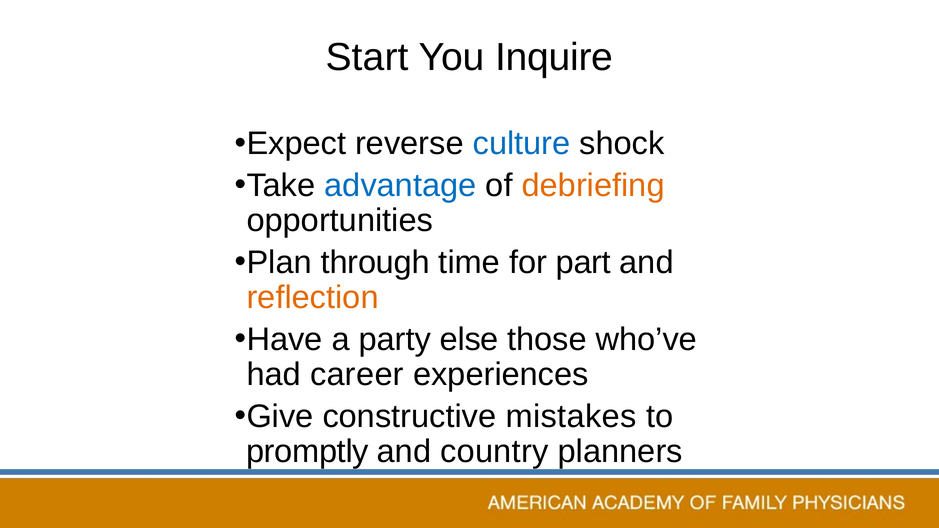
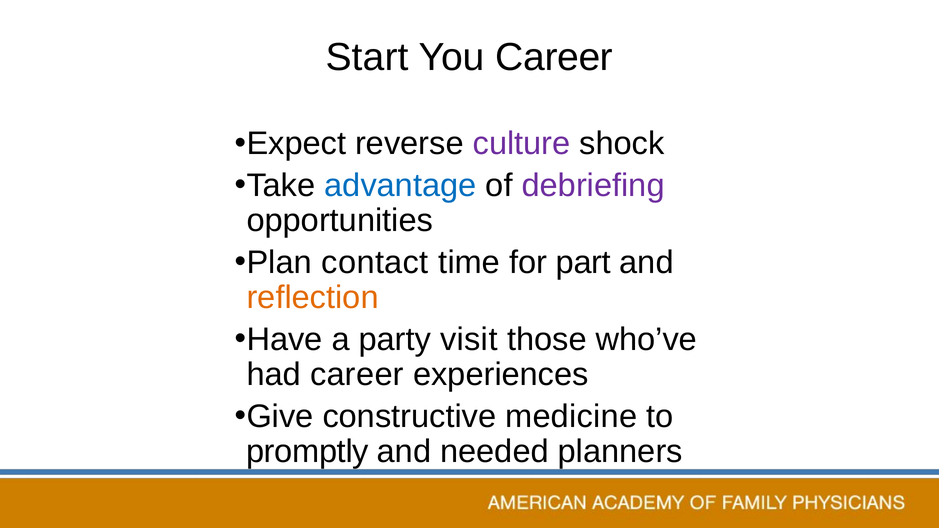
You Inquire: Inquire -> Career
culture colour: blue -> purple
debriefing colour: orange -> purple
through: through -> contact
else: else -> visit
mistakes: mistakes -> medicine
country: country -> needed
